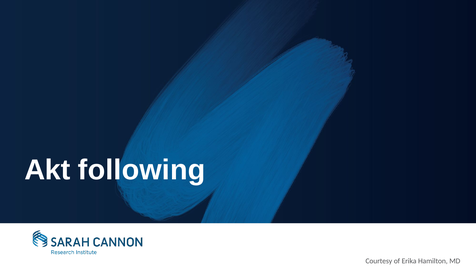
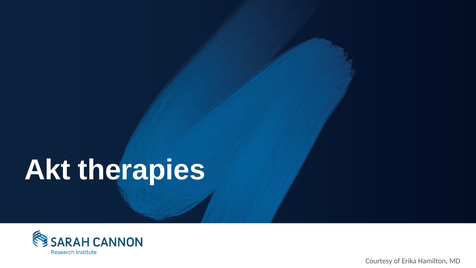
following: following -> therapies
